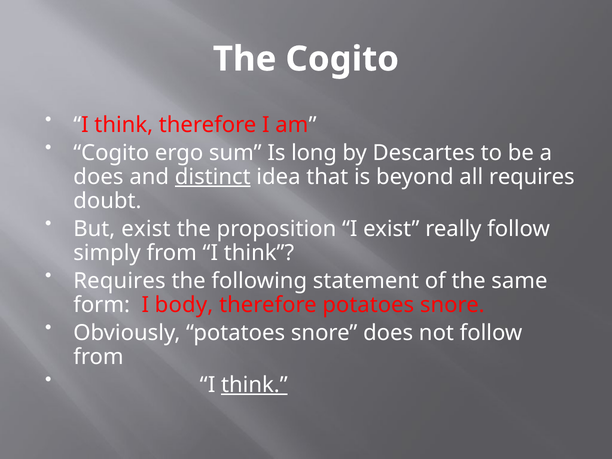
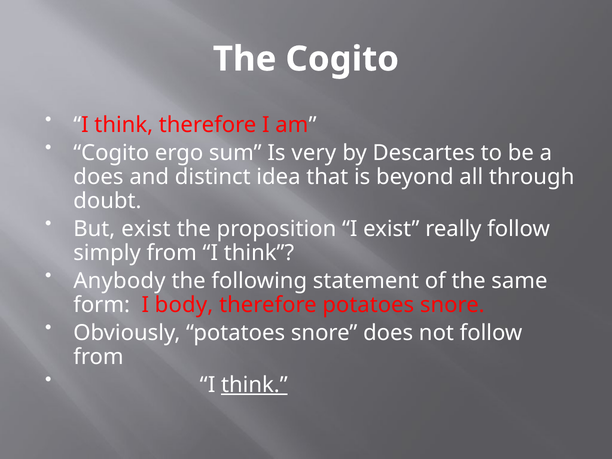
long: long -> very
distinct underline: present -> none
all requires: requires -> through
Requires at (120, 281): Requires -> Anybody
